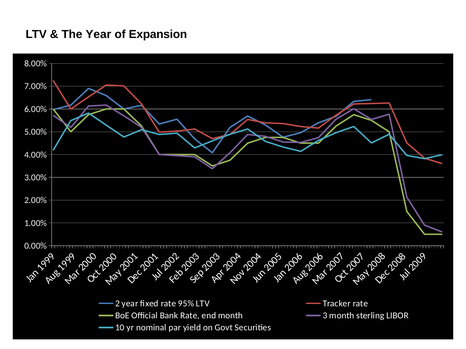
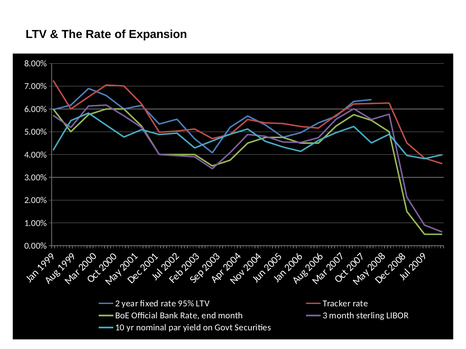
The Year: Year -> Rate
